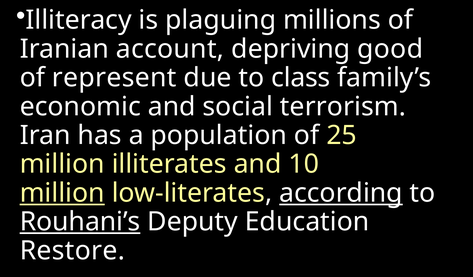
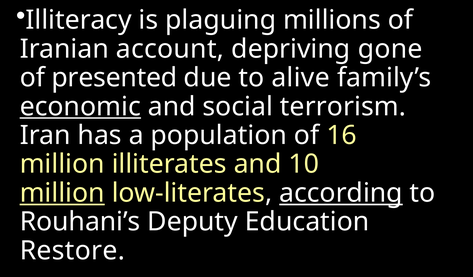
good: good -> gone
represent: represent -> presented
class: class -> alive
economic underline: none -> present
25: 25 -> 16
Rouhani’s underline: present -> none
